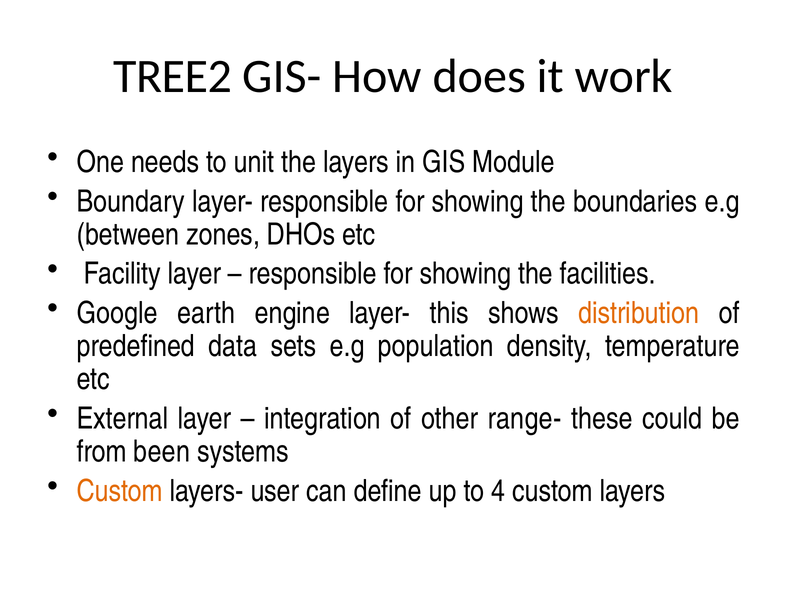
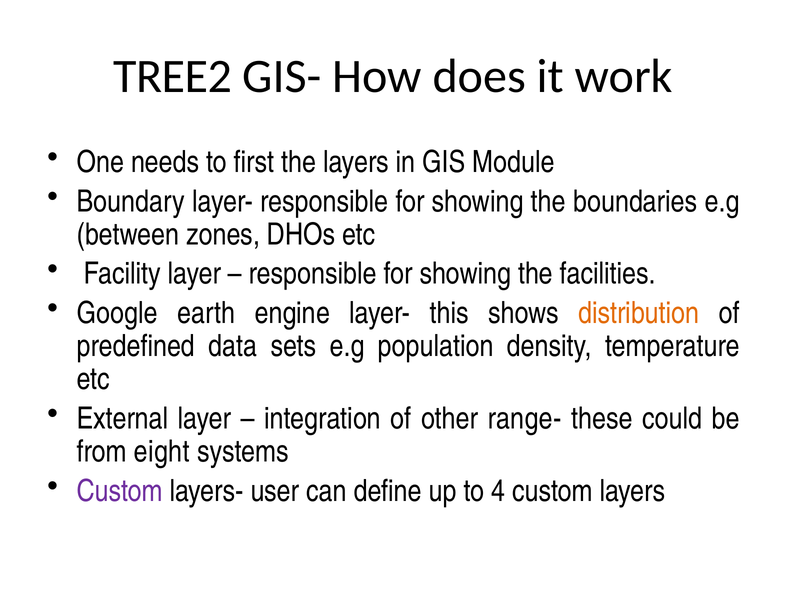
unit: unit -> first
been: been -> eight
Custom at (120, 491) colour: orange -> purple
